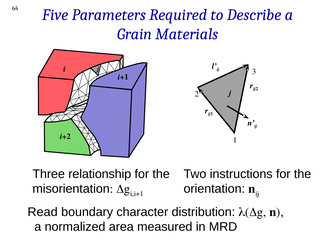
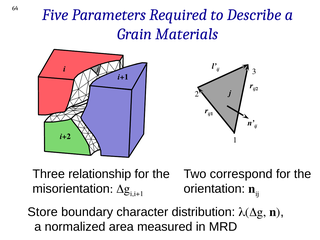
instructions: instructions -> correspond
Read: Read -> Store
